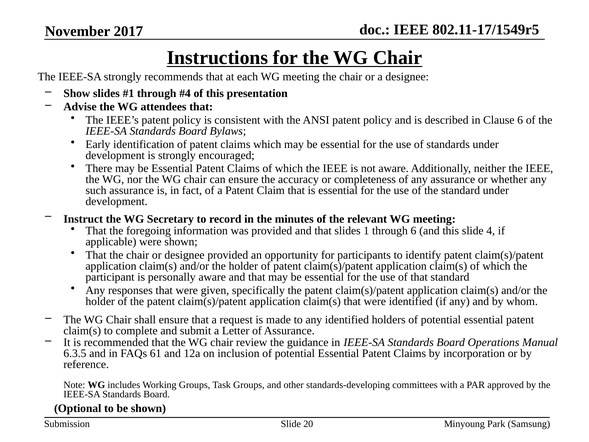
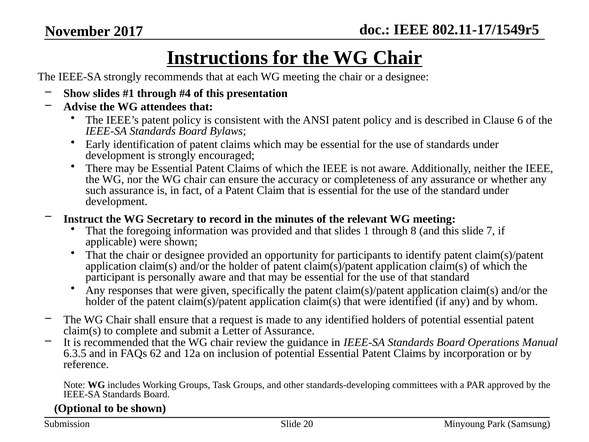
through 6: 6 -> 8
4: 4 -> 7
61: 61 -> 62
